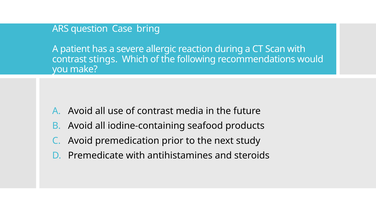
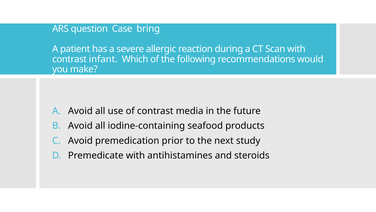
stings: stings -> infant
